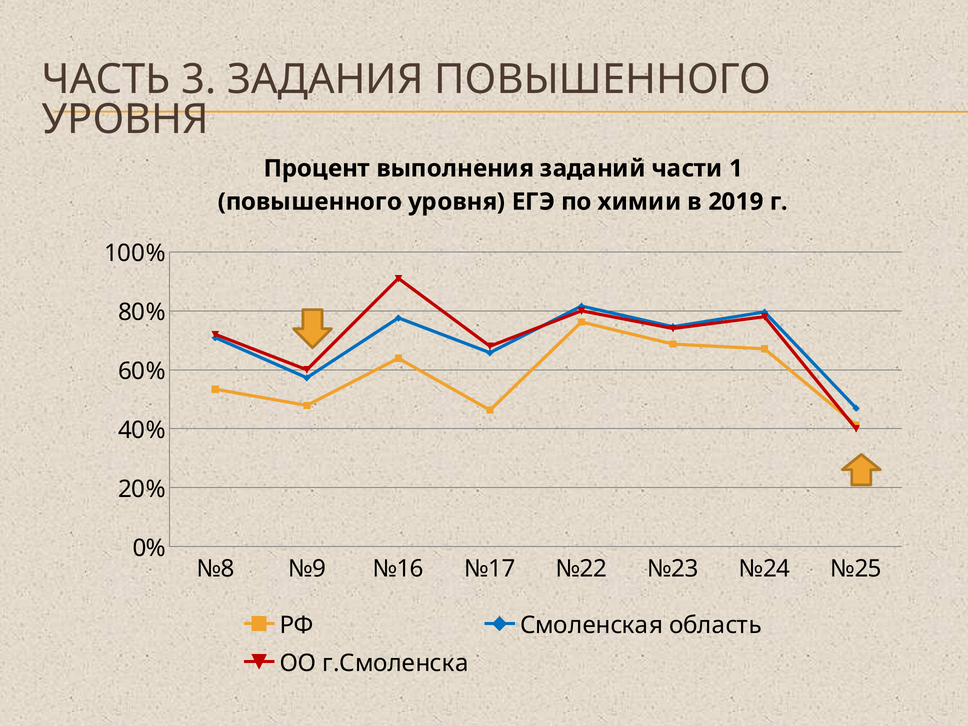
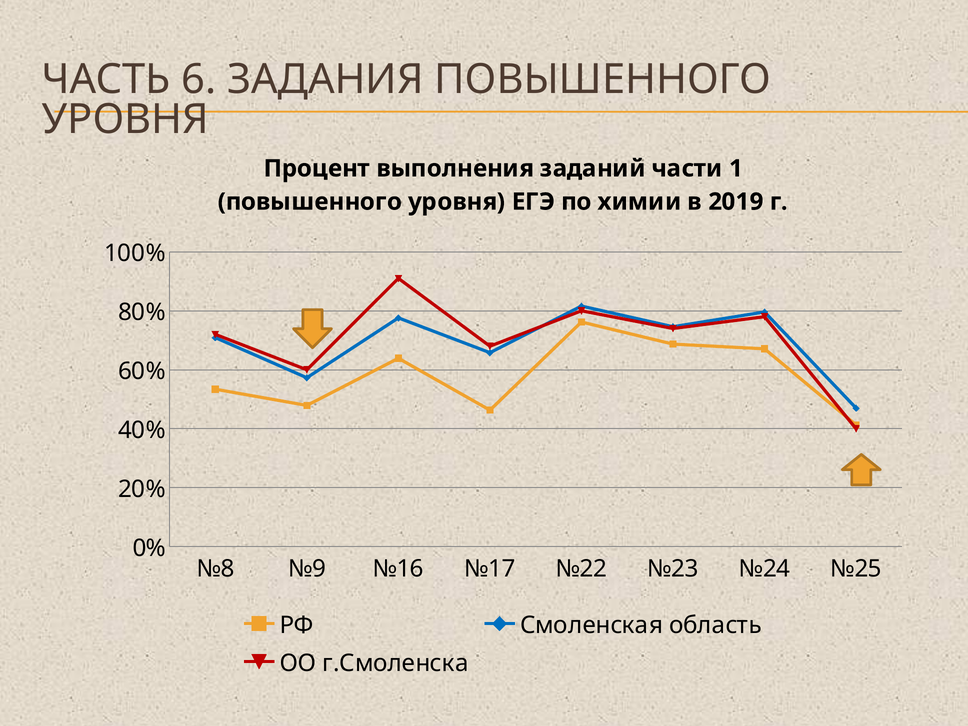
3: 3 -> 6
